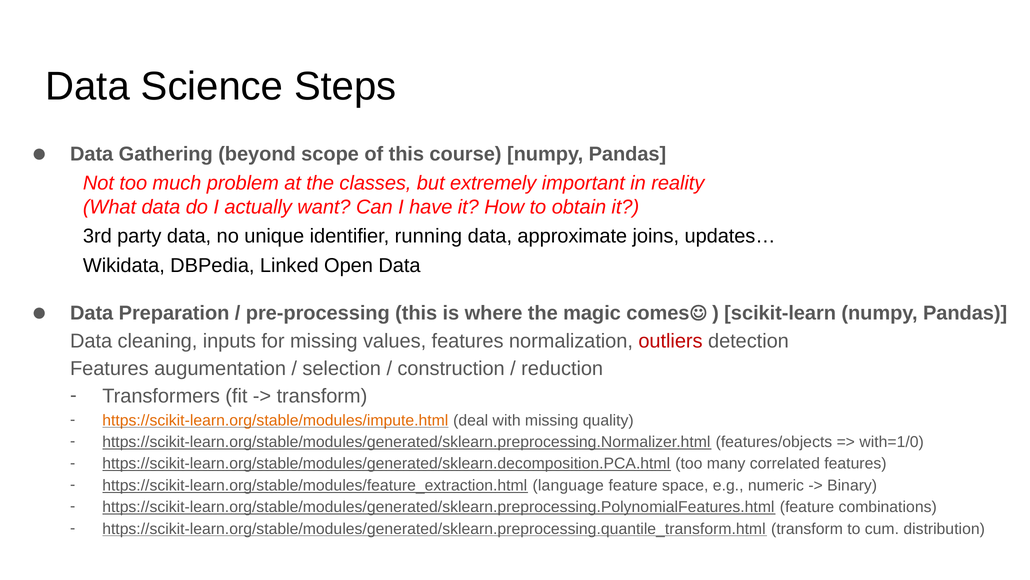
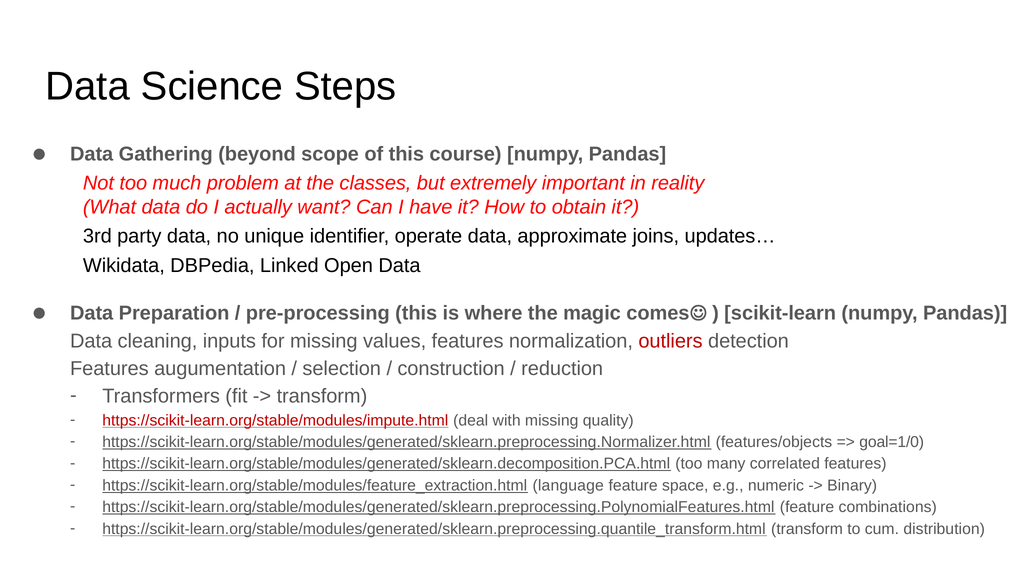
running: running -> operate
https://scikit-learn.org/stable/modules/impute.html colour: orange -> red
with=1/0: with=1/0 -> goal=1/0
